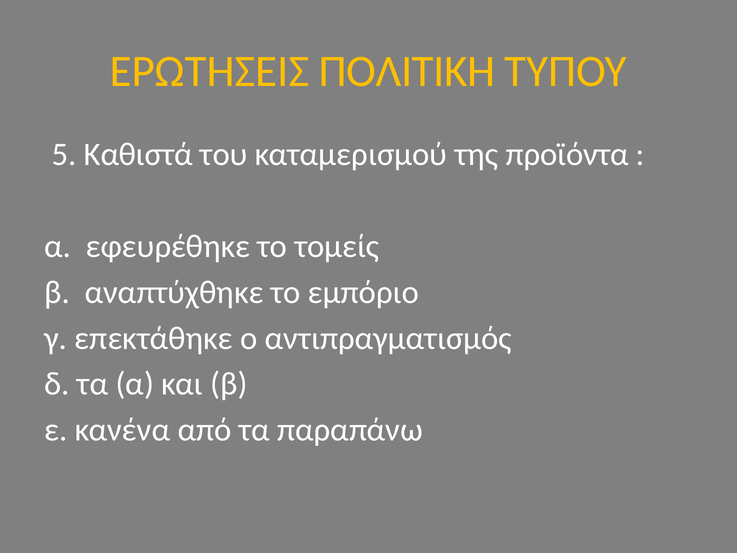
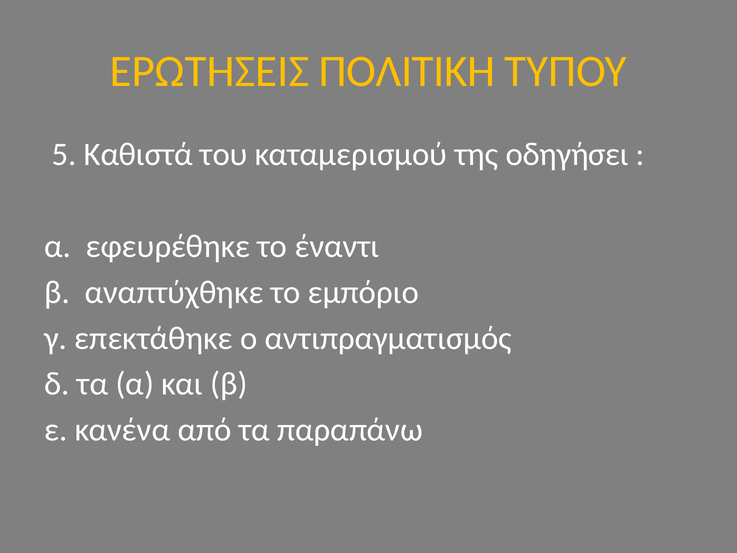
προϊόντα: προϊόντα -> οδηγήσει
τομείς: τομείς -> έναντι
